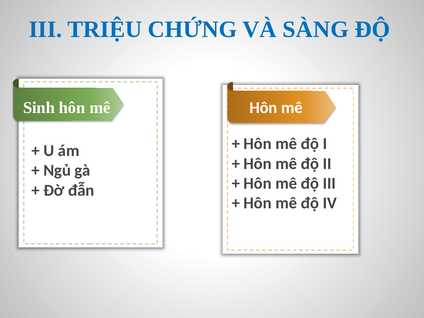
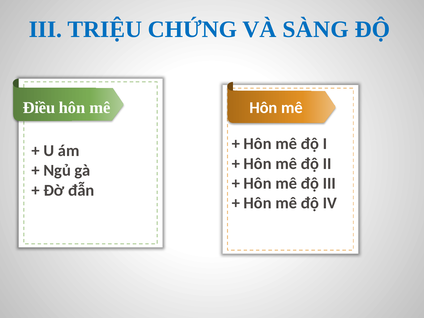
Sinh: Sinh -> Điều
